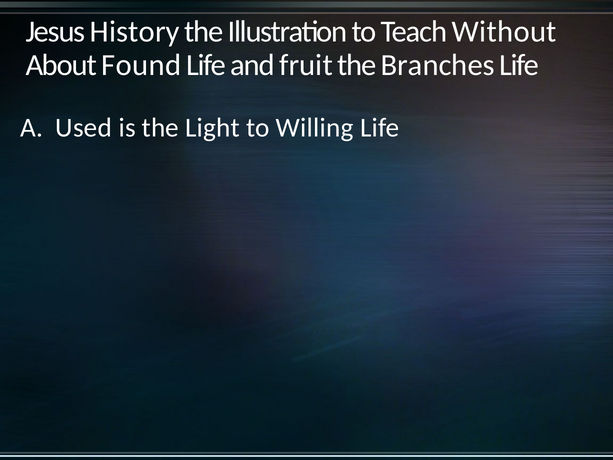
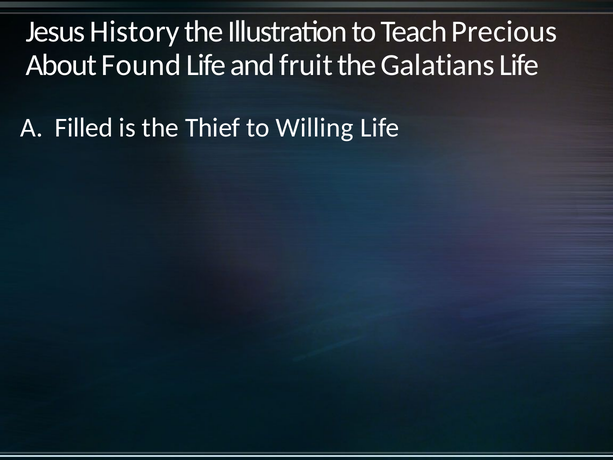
Without: Without -> Precious
Branches: Branches -> Galatians
Used: Used -> Filled
Light: Light -> Thief
